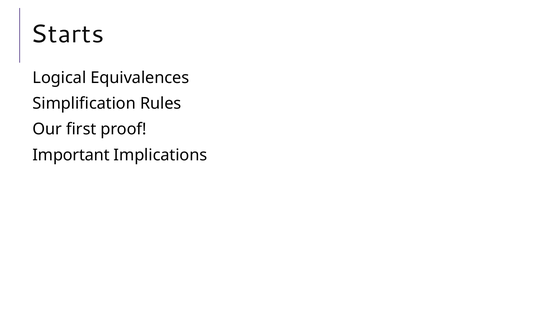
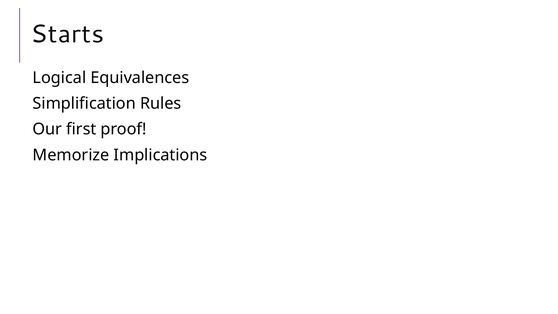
Important: Important -> Memorize
